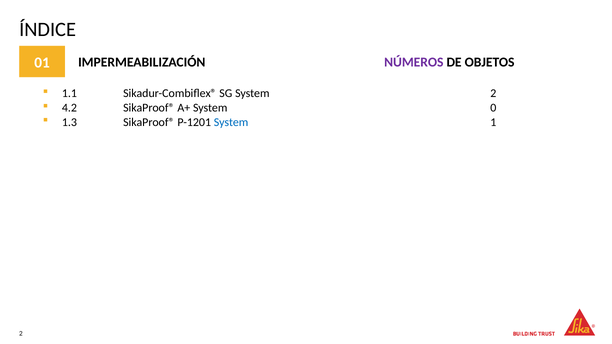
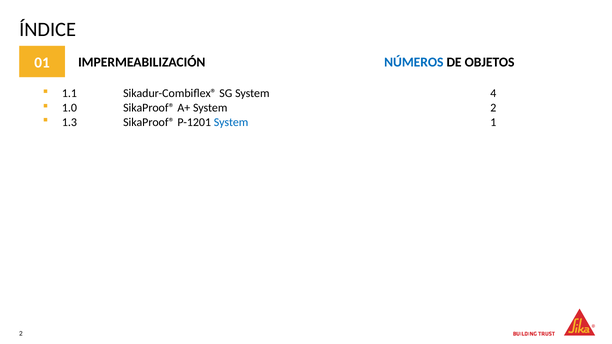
NÚMEROS colour: purple -> blue
System 2: 2 -> 4
4.2: 4.2 -> 1.0
System 0: 0 -> 2
